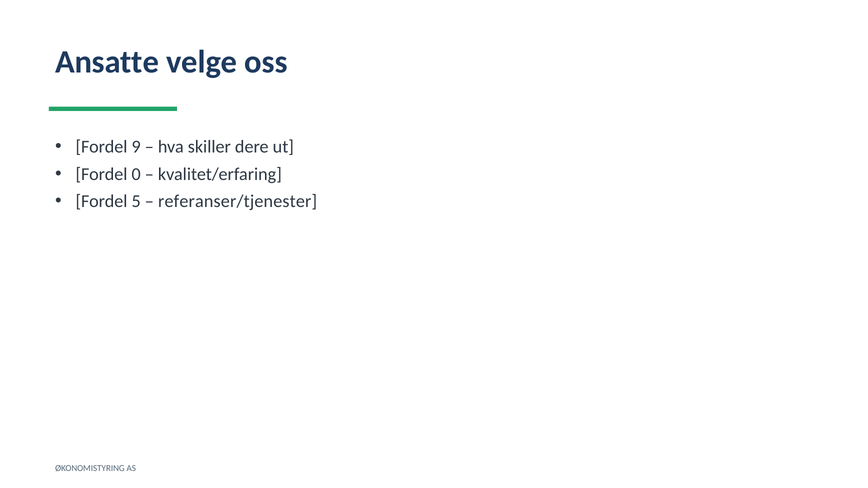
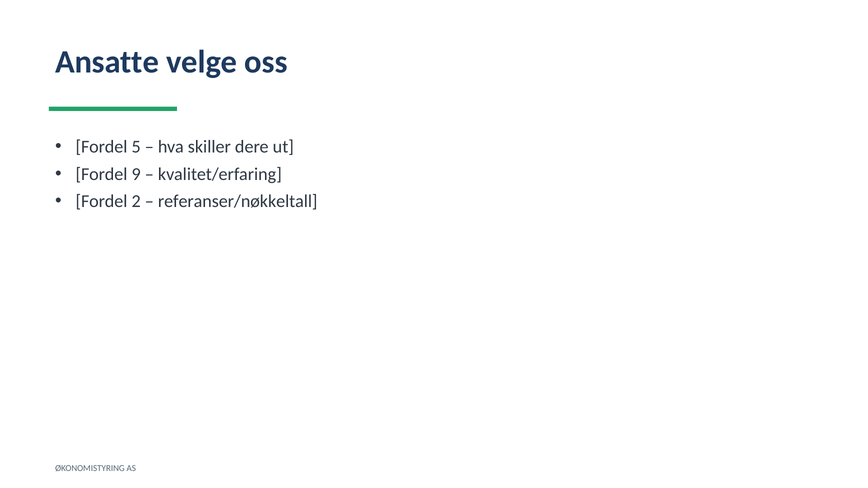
9: 9 -> 5
0: 0 -> 9
5: 5 -> 2
referanser/tjenester: referanser/tjenester -> referanser/nøkkeltall
